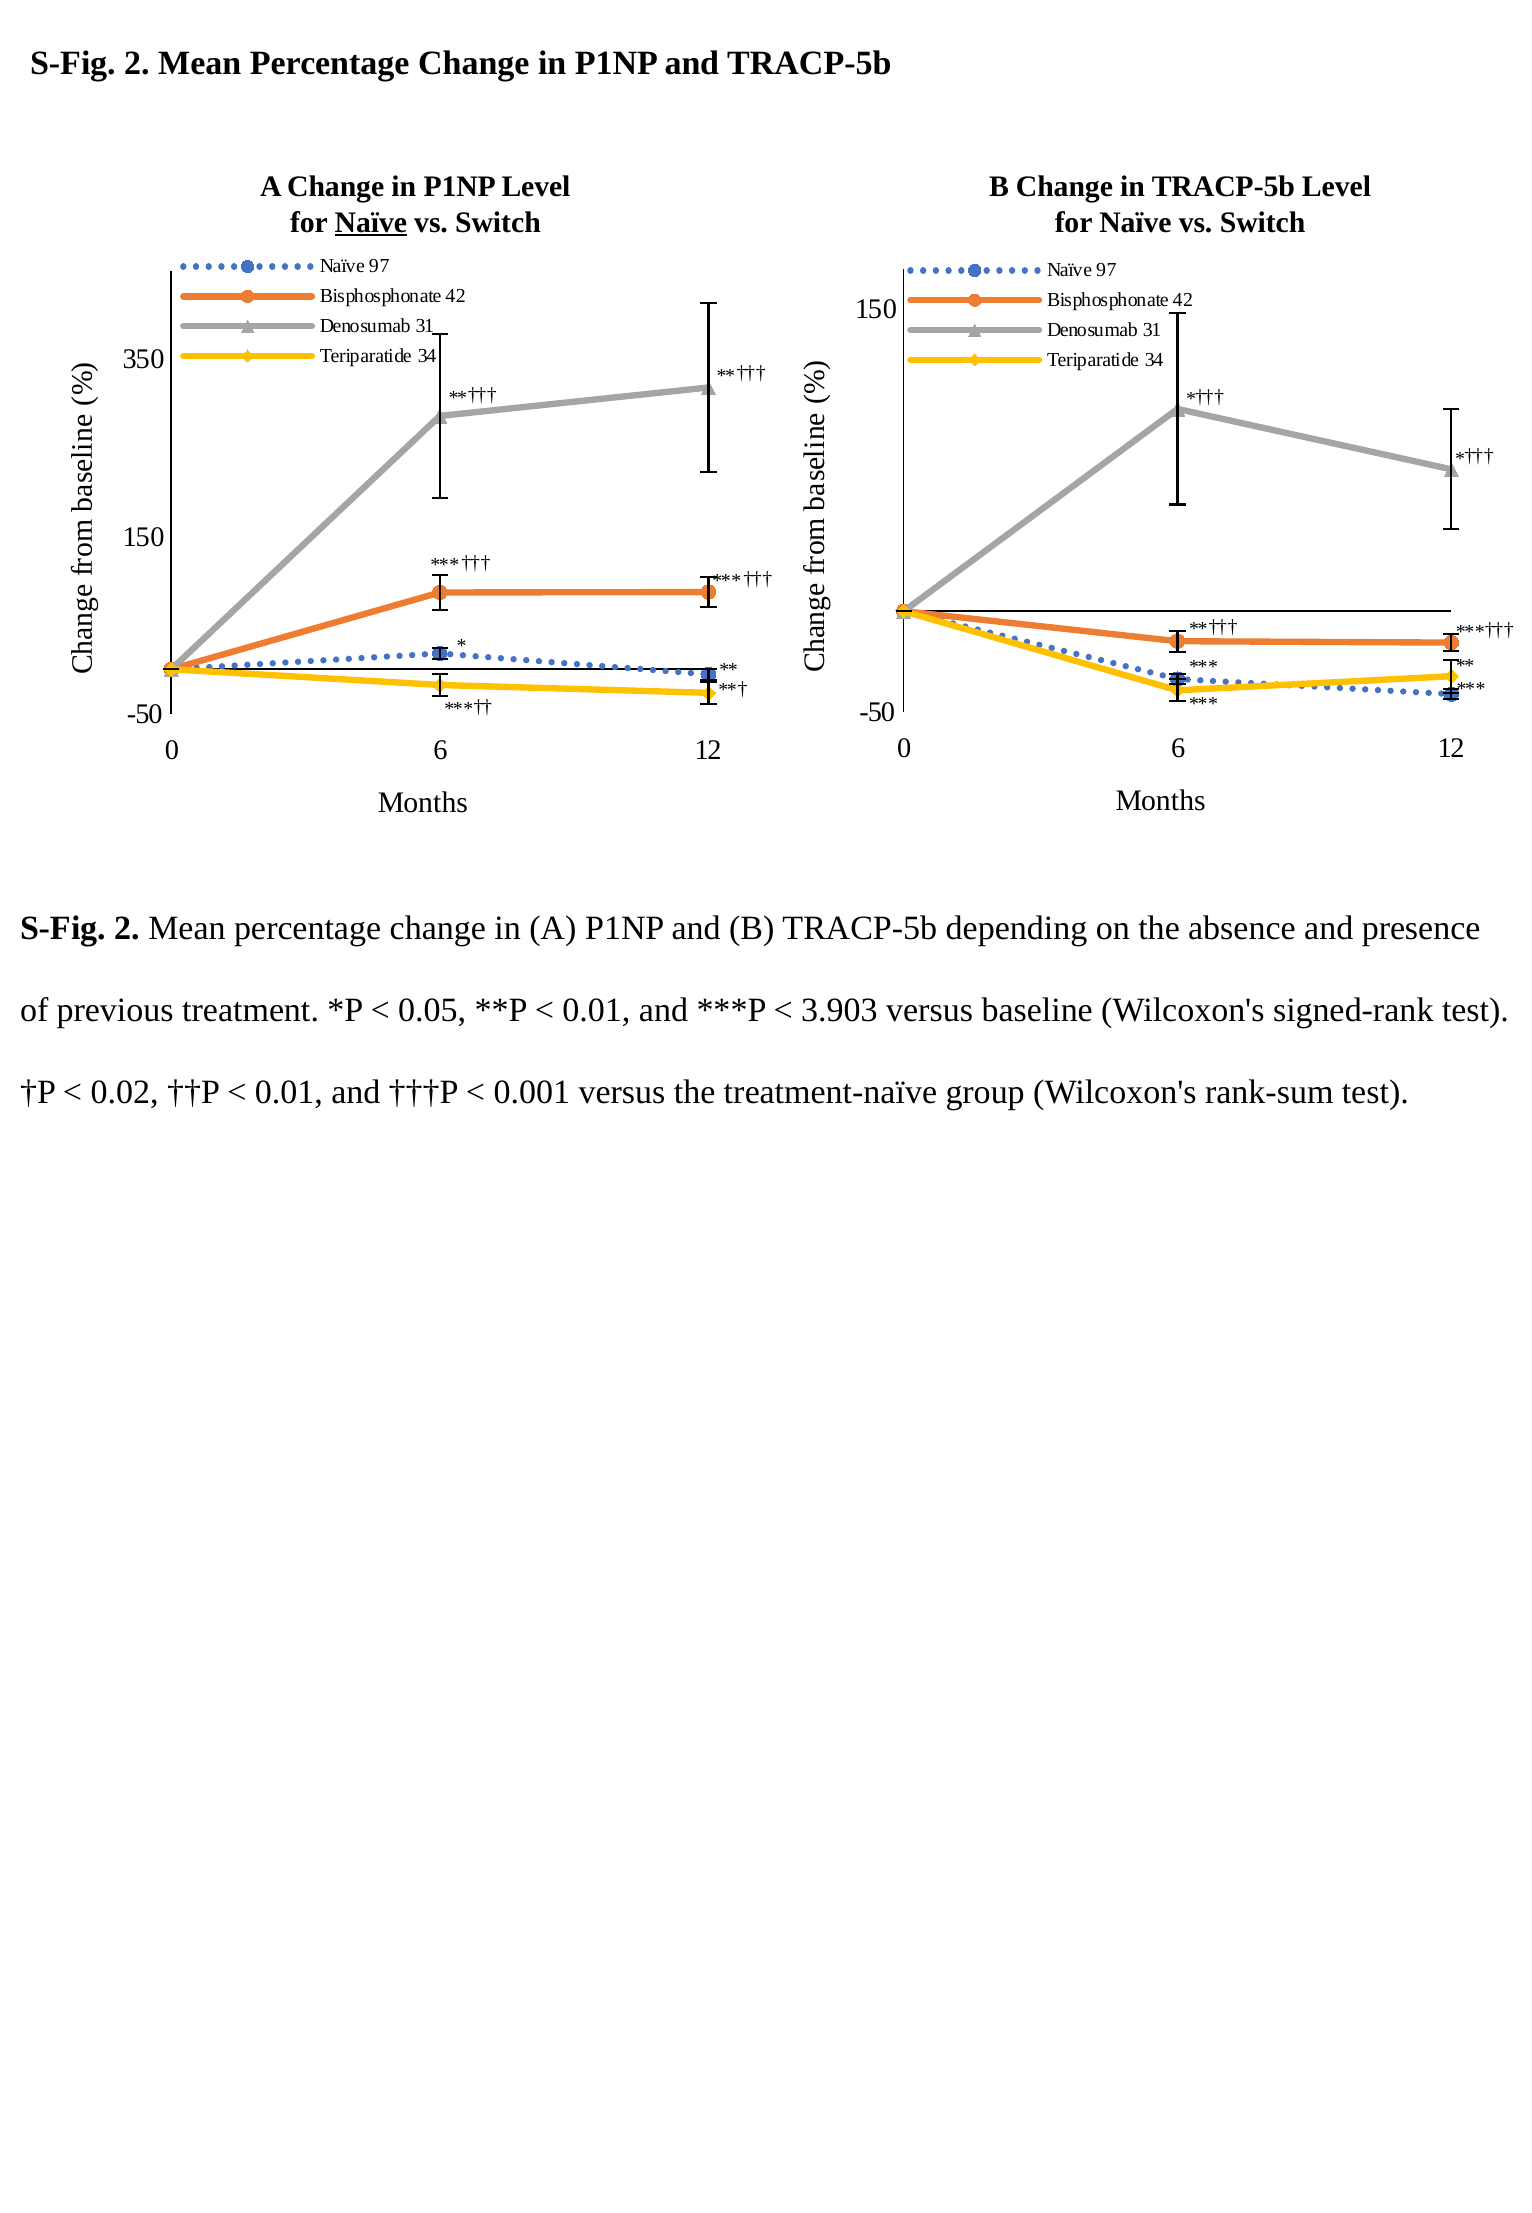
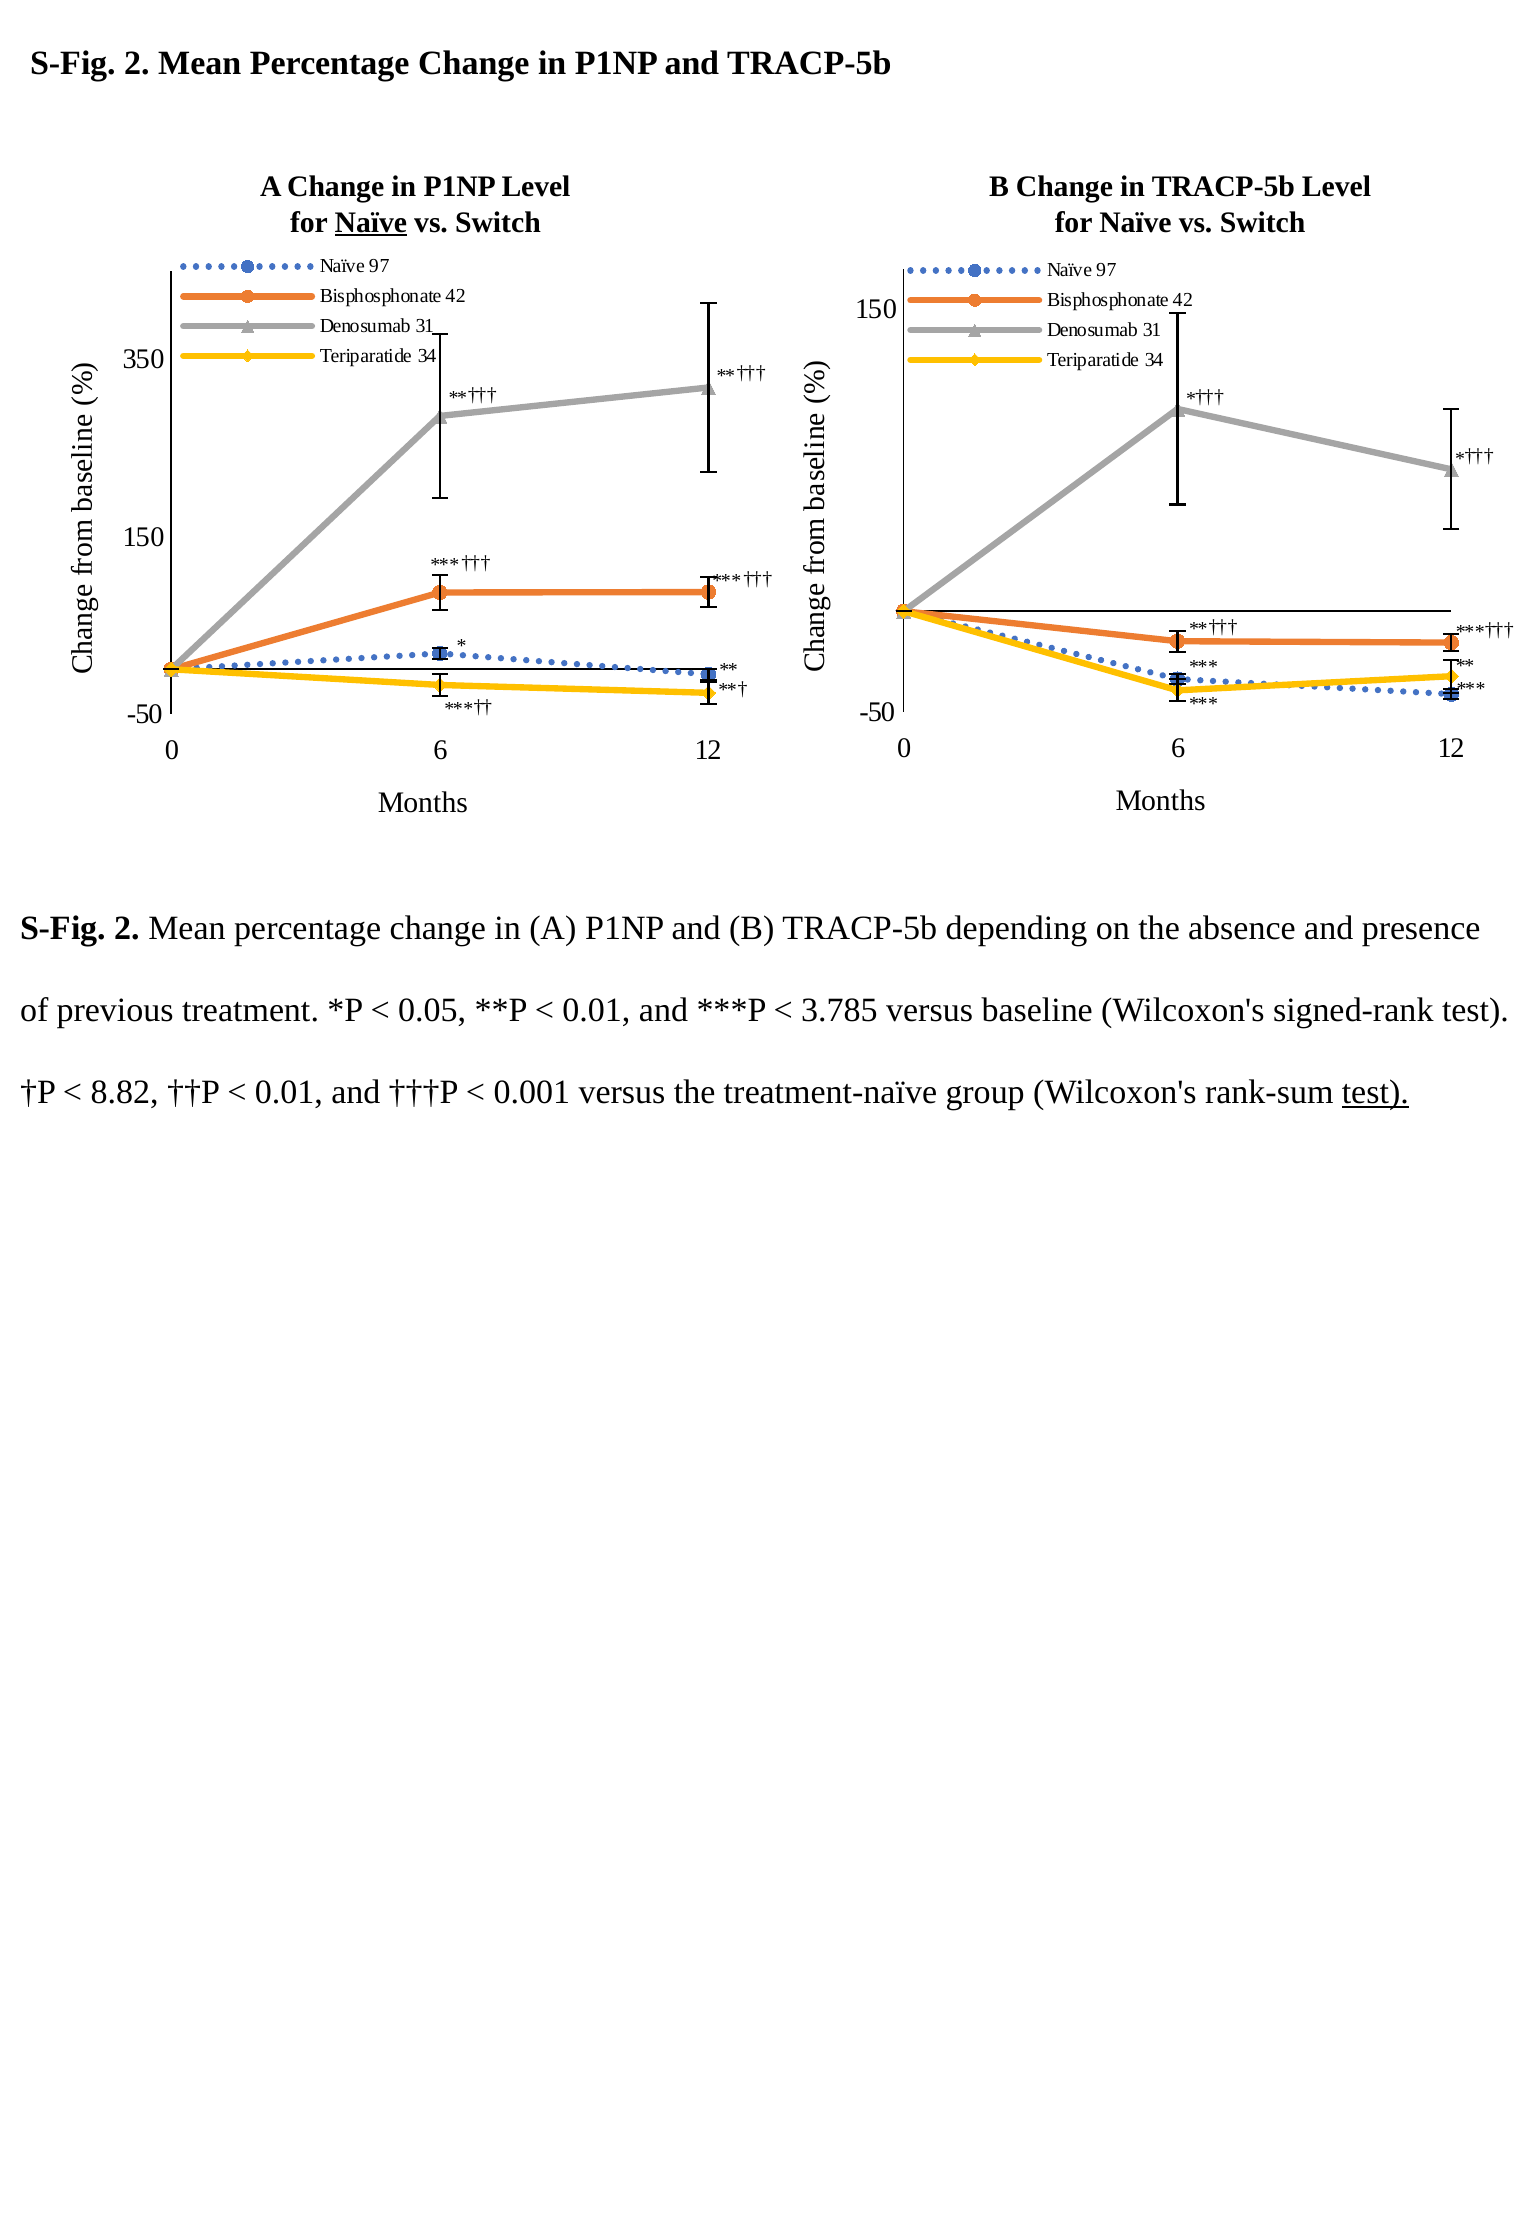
3.903: 3.903 -> 3.785
0.02: 0.02 -> 8.82
test at (1375, 1092) underline: none -> present
